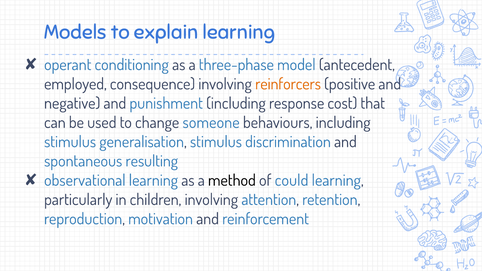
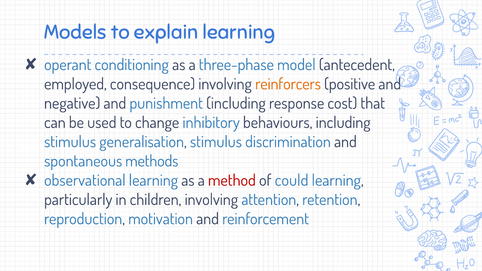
someone: someone -> inhibitory
resulting: resulting -> methods
method colour: black -> red
